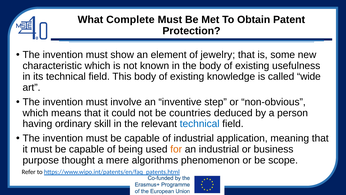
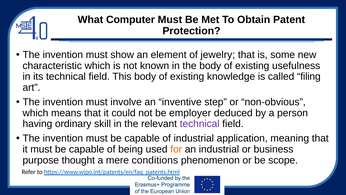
Complete: Complete -> Computer
wide: wide -> filing
countries: countries -> employer
technical at (200, 124) colour: blue -> purple
algorithms: algorithms -> conditions
